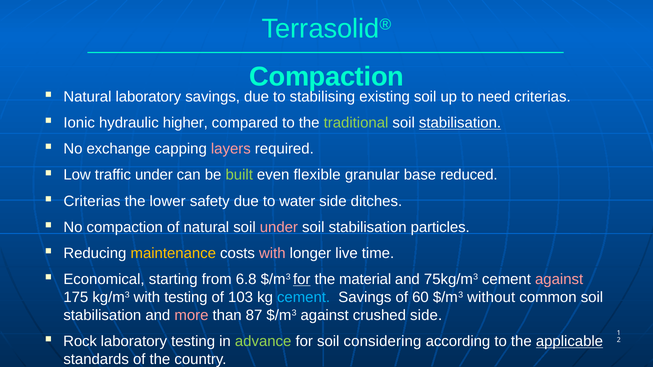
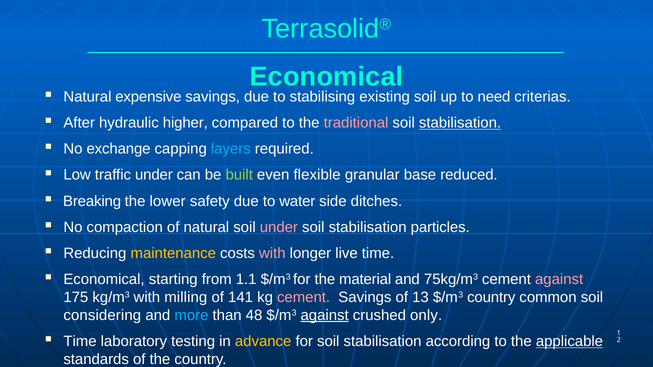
Compaction at (327, 77): Compaction -> Economical
Natural laboratory: laboratory -> expensive
Ionic: Ionic -> After
traditional colour: light green -> pink
layers colour: pink -> light blue
Criterias at (92, 201): Criterias -> Breaking
6.8: 6.8 -> 1.1
for at (302, 280) underline: present -> none
with testing: testing -> milling
103: 103 -> 141
cement at (304, 298) colour: light blue -> pink
60: 60 -> 13
$/m3 without: without -> country
stabilisation at (102, 315): stabilisation -> considering
more colour: pink -> light blue
87: 87 -> 48
against at (325, 315) underline: none -> present
crushed side: side -> only
Rock at (80, 342): Rock -> Time
advance colour: light green -> yellow
for soil considering: considering -> stabilisation
